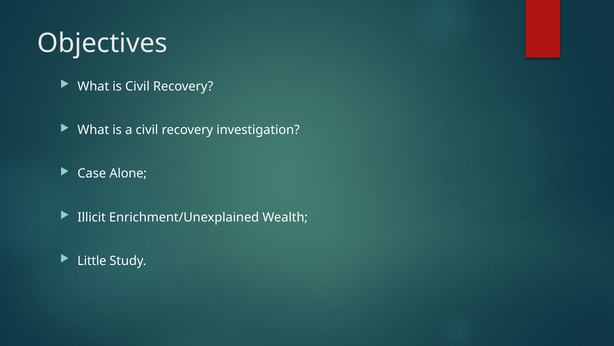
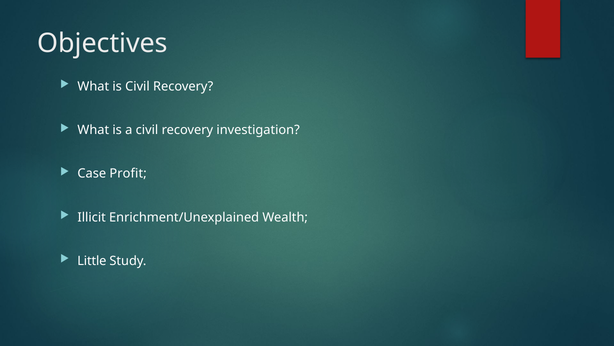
Alone: Alone -> Profit
